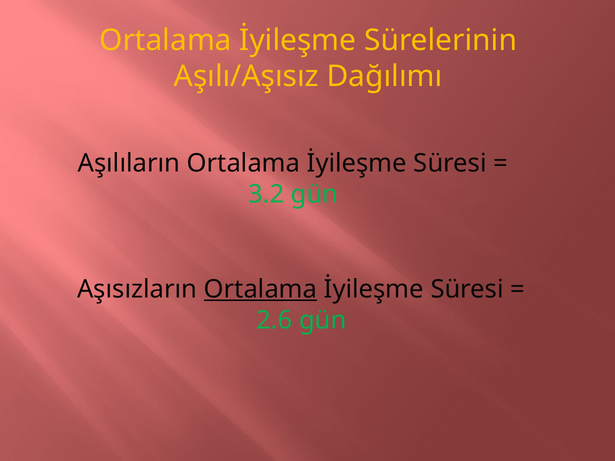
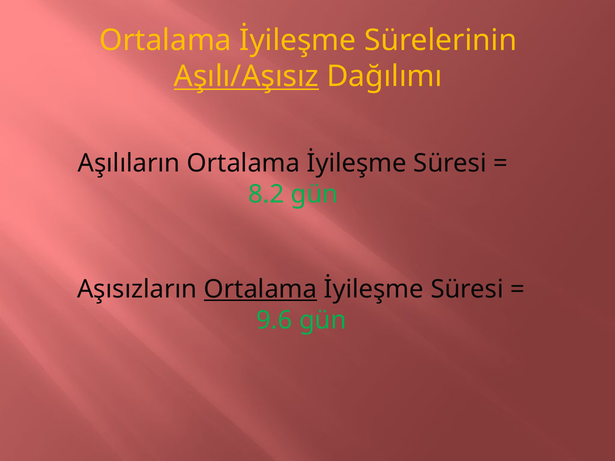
Aşılı/Aşısız underline: none -> present
3.2: 3.2 -> 8.2
2.6: 2.6 -> 9.6
